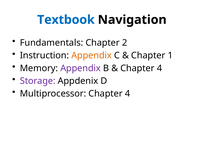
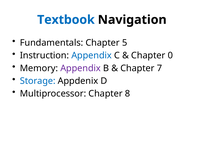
2: 2 -> 5
Appendix at (92, 55) colour: orange -> blue
1: 1 -> 0
4 at (159, 68): 4 -> 7
Storage colour: purple -> blue
Multiprocessor Chapter 4: 4 -> 8
